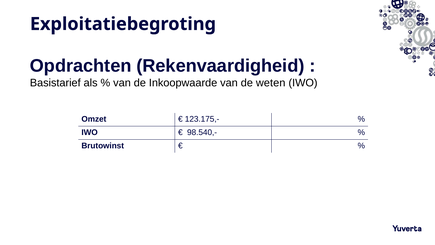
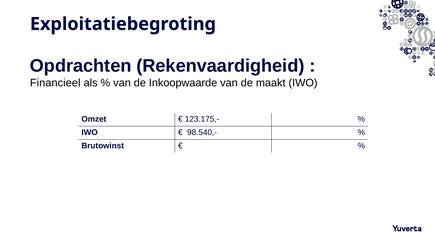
Basistarief: Basistarief -> Financieel
weten: weten -> maakt
